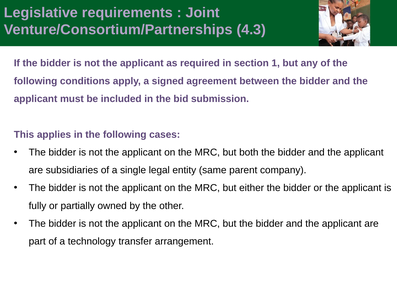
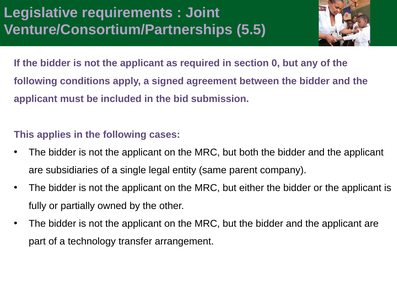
4.3: 4.3 -> 5.5
1: 1 -> 0
